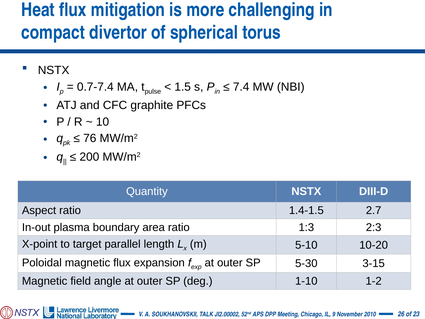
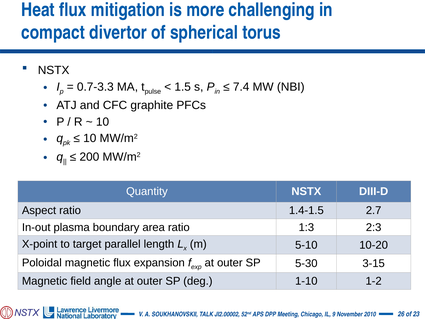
0.7-7.4: 0.7-7.4 -> 0.7-3.3
76 at (90, 138): 76 -> 10
